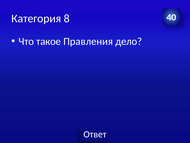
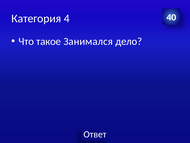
8: 8 -> 4
Правления: Правления -> Занимался
